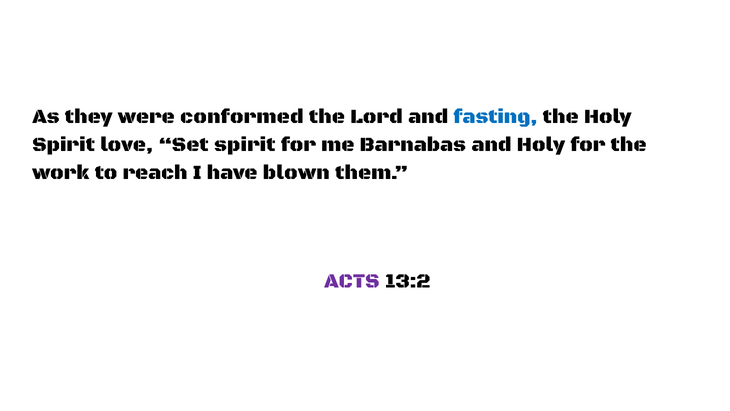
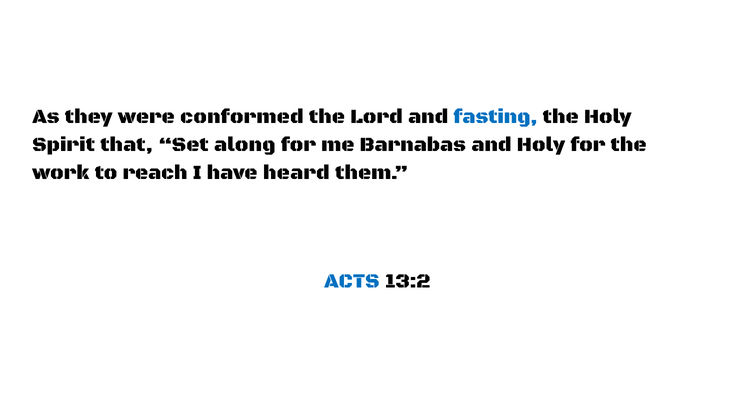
love: love -> that
Set spirit: spirit -> along
blown: blown -> heard
ACTS colour: purple -> blue
